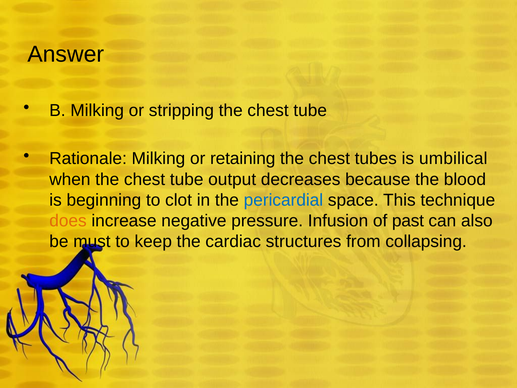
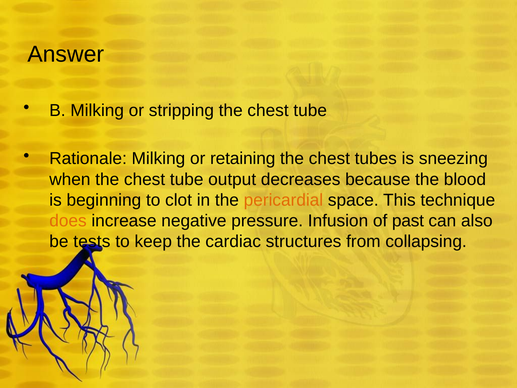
umbilical: umbilical -> sneezing
pericardial colour: blue -> orange
must: must -> tests
